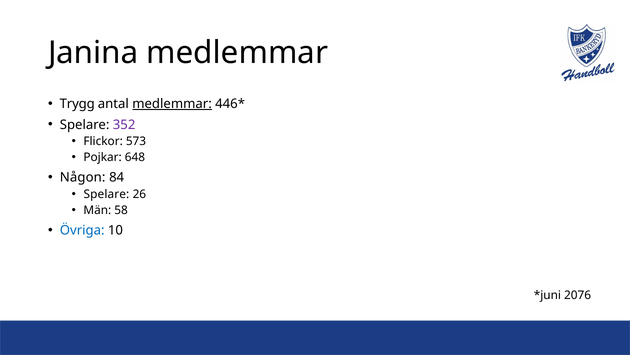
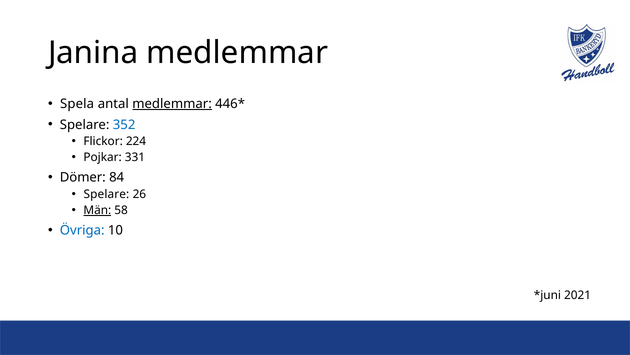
Trygg: Trygg -> Spela
352 colour: purple -> blue
573: 573 -> 224
648: 648 -> 331
Någon: Någon -> Dömer
Män underline: none -> present
2076: 2076 -> 2021
